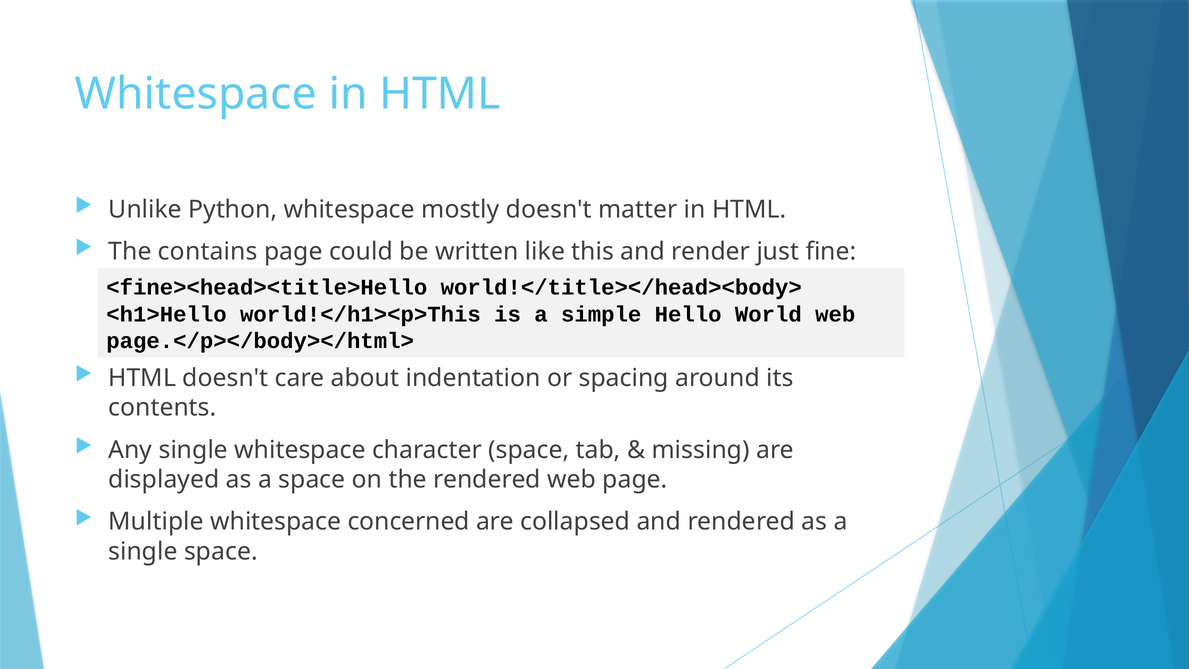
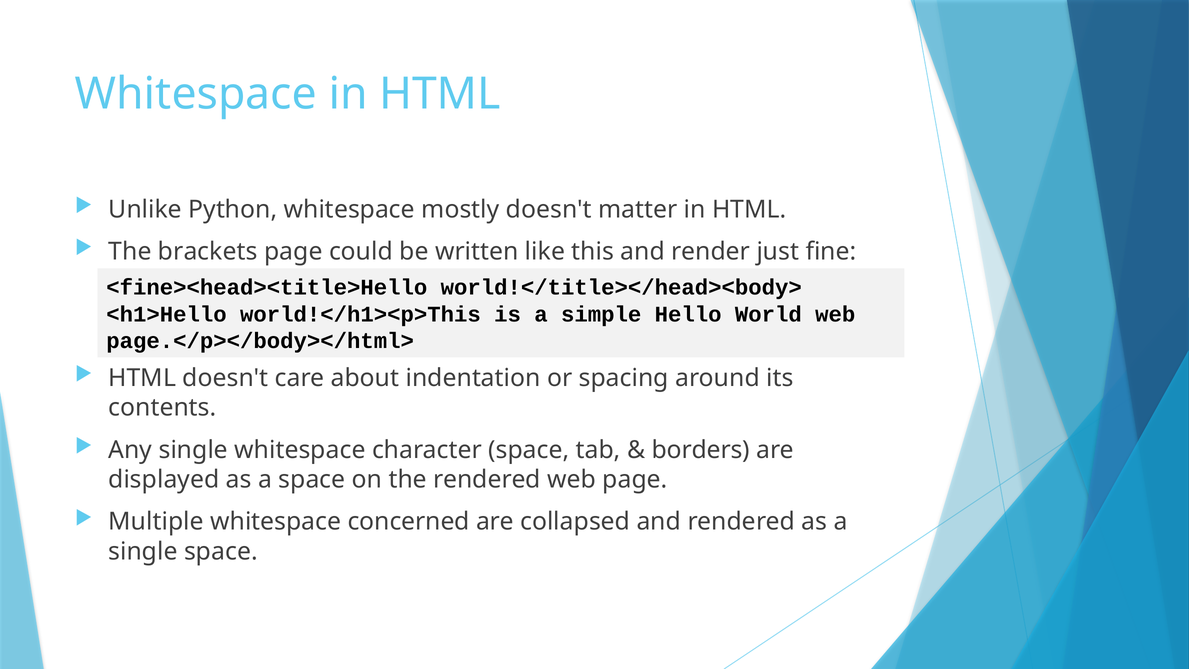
contains: contains -> brackets
missing: missing -> borders
